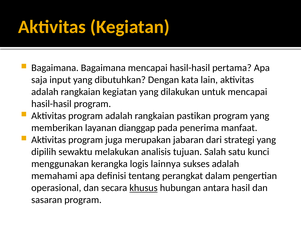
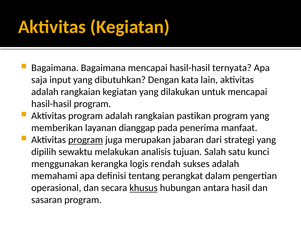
pertama: pertama -> ternyata
program at (86, 140) underline: none -> present
lainnya: lainnya -> rendah
